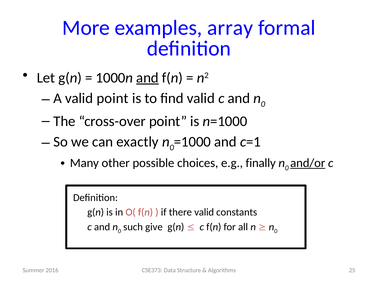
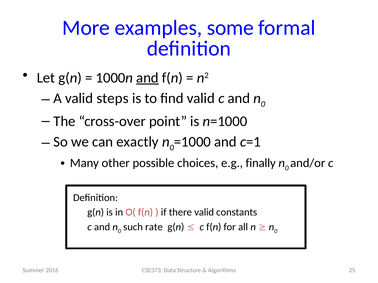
array: array -> some
valid point: point -> steps
and/or underline: present -> none
give: give -> rate
